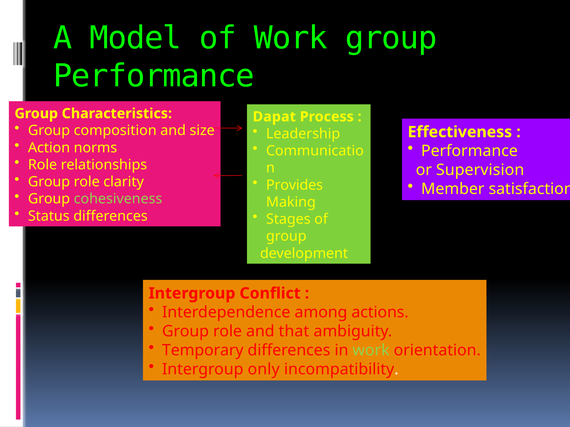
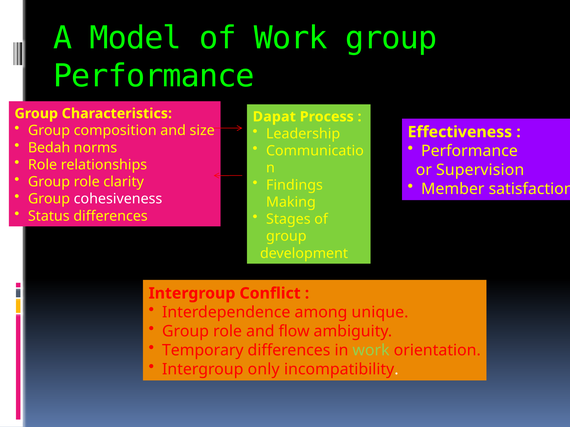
Action: Action -> Bedah
Provides: Provides -> Findings
cohesiveness colour: light green -> white
actions: actions -> unique
that: that -> flow
